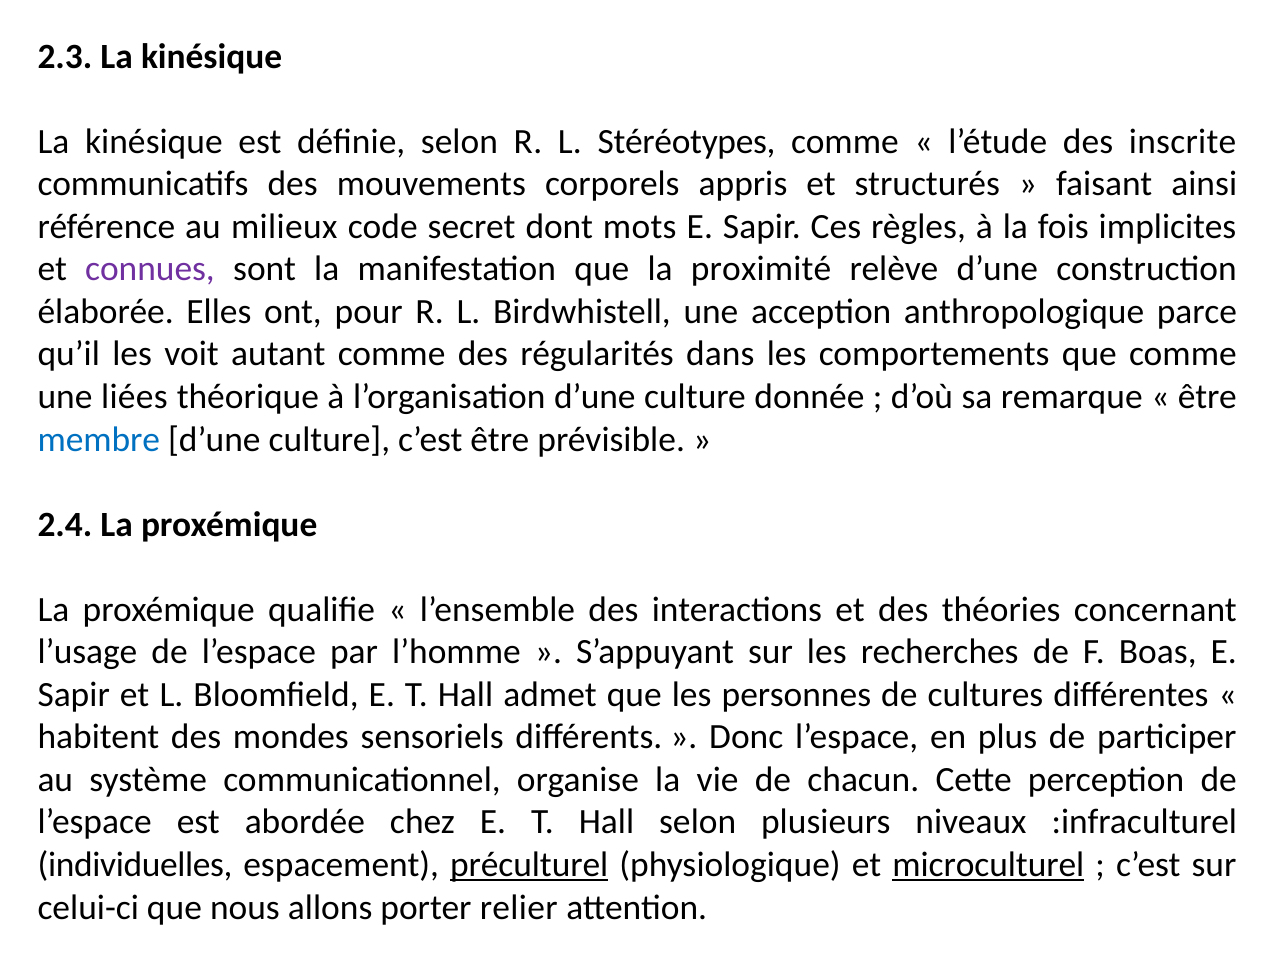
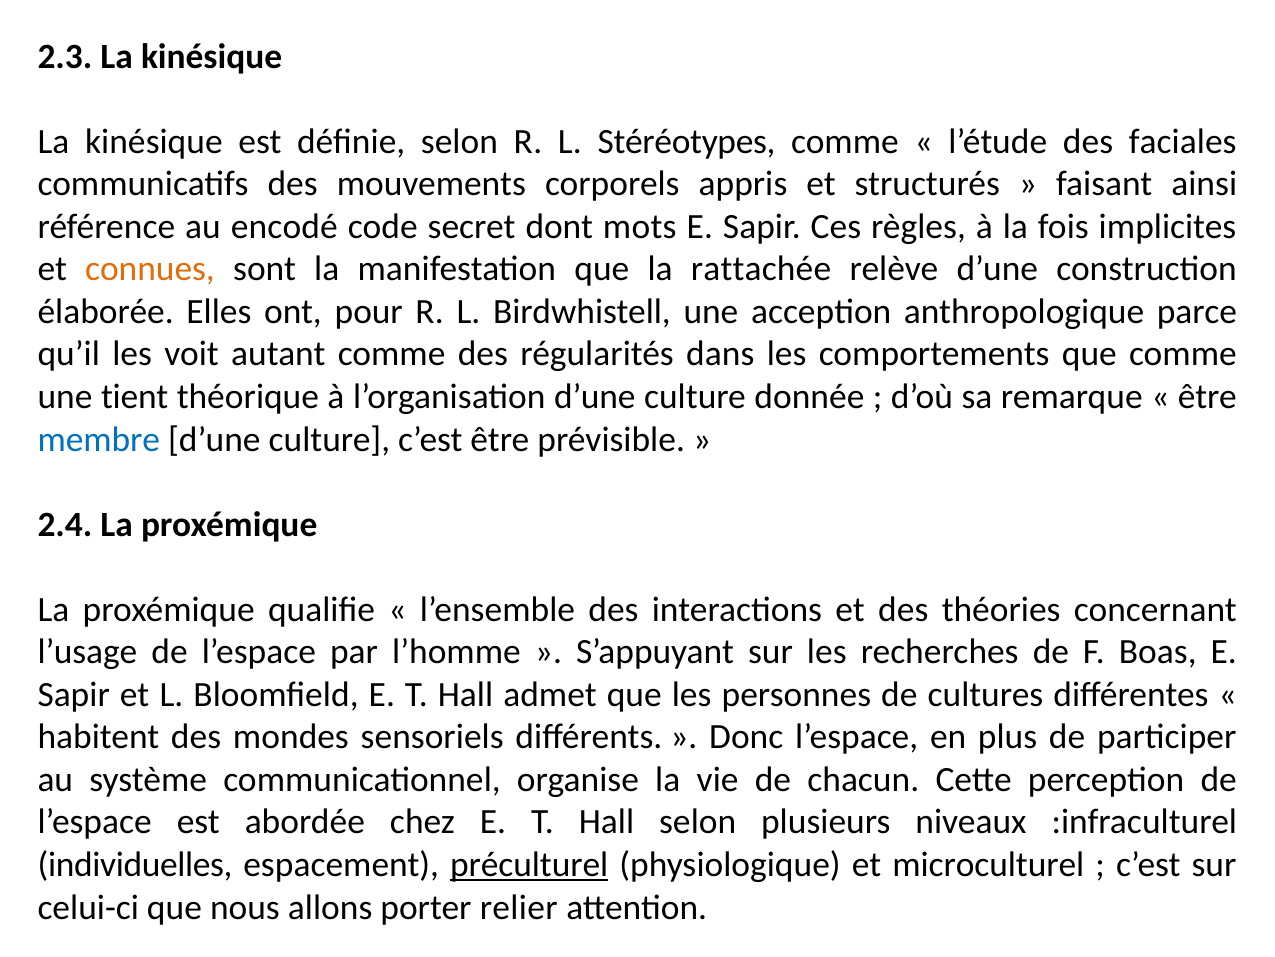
inscrite: inscrite -> faciales
milieux: milieux -> encodé
connues colour: purple -> orange
proximité: proximité -> rattachée
liées: liées -> tient
microculturel underline: present -> none
